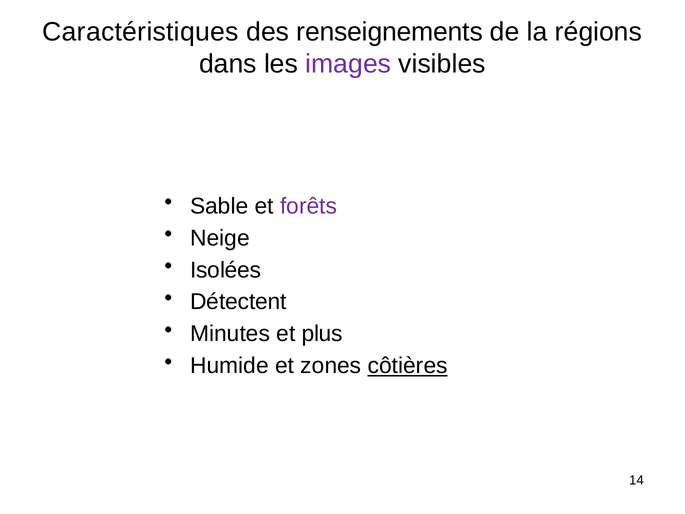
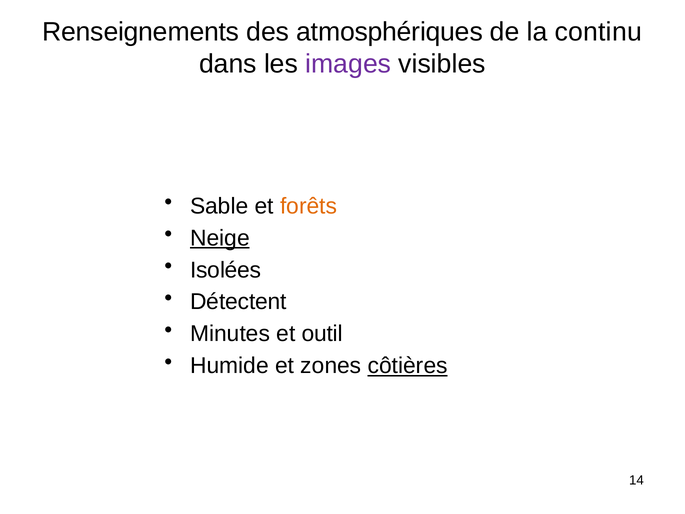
Caractéristiques: Caractéristiques -> Renseignements
renseignements: renseignements -> atmosphériques
régions: régions -> continu
forêts colour: purple -> orange
Neige underline: none -> present
plus: plus -> outil
